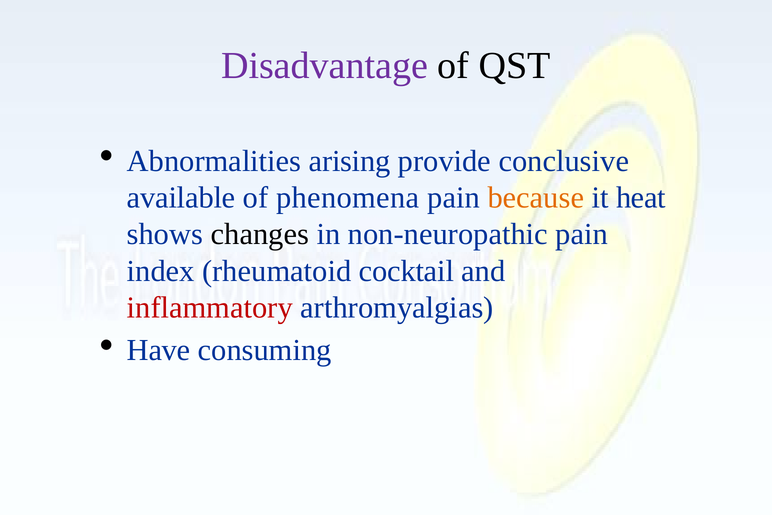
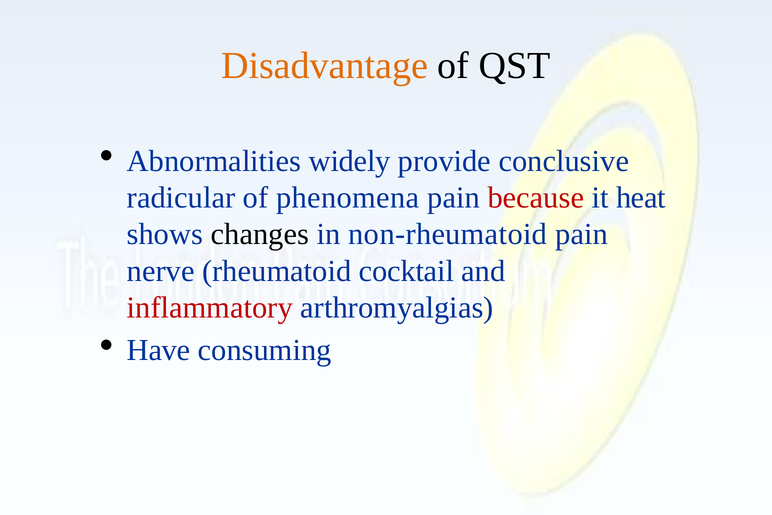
Disadvantage colour: purple -> orange
arising: arising -> widely
available: available -> radicular
because colour: orange -> red
non-neuropathic: non-neuropathic -> non-rheumatoid
index: index -> nerve
